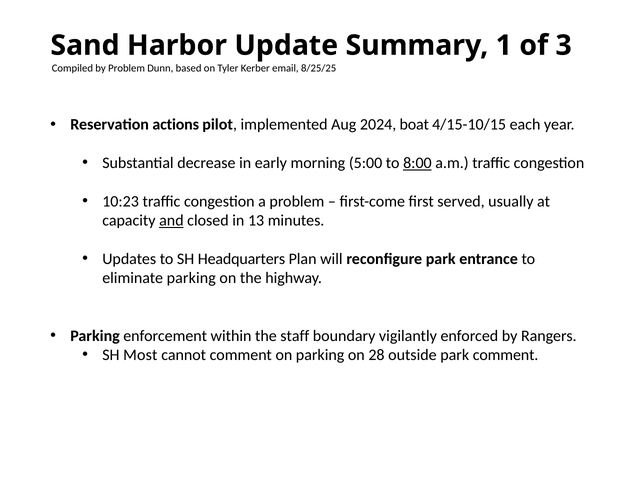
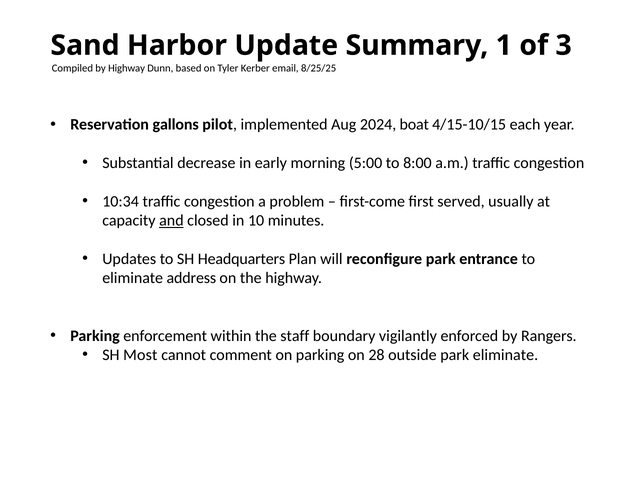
Problem at (127, 68): Problem -> Highway
actions: actions -> gallons
8:00 underline: present -> none
10:23: 10:23 -> 10:34
13: 13 -> 10
eliminate parking: parking -> address
park comment: comment -> eliminate
